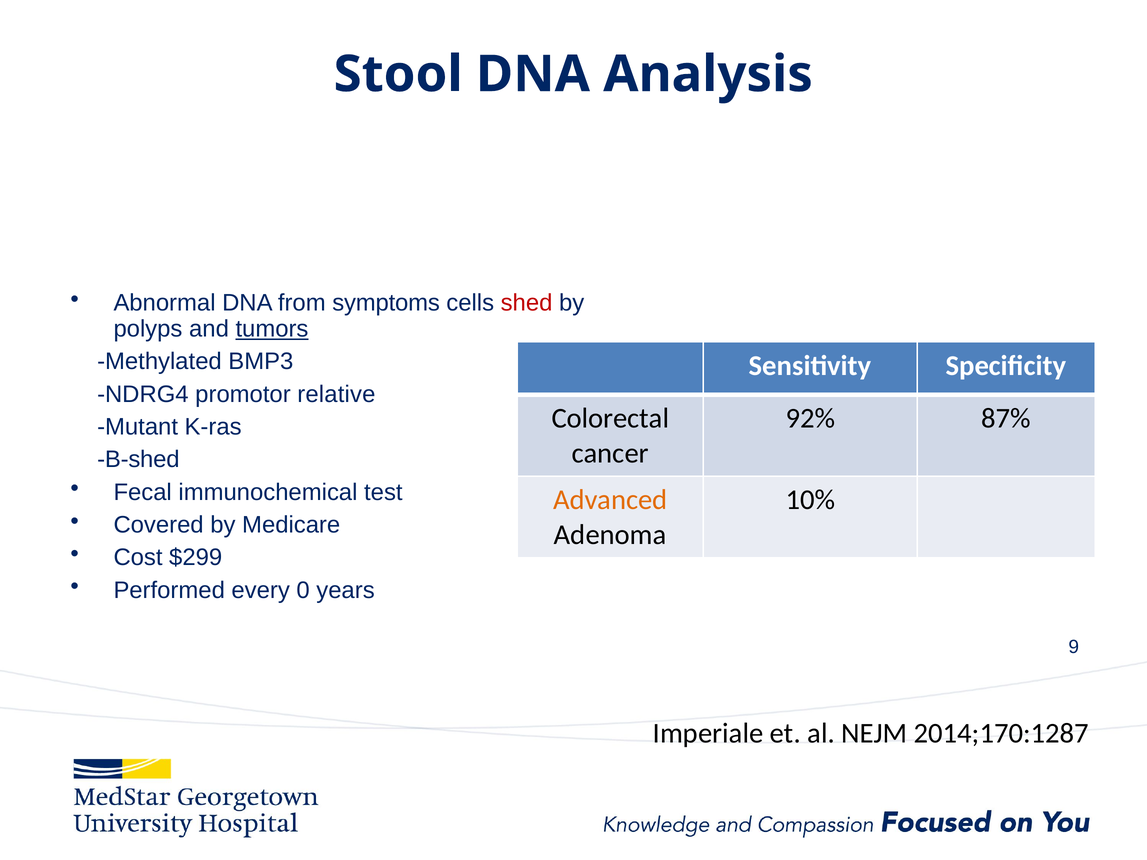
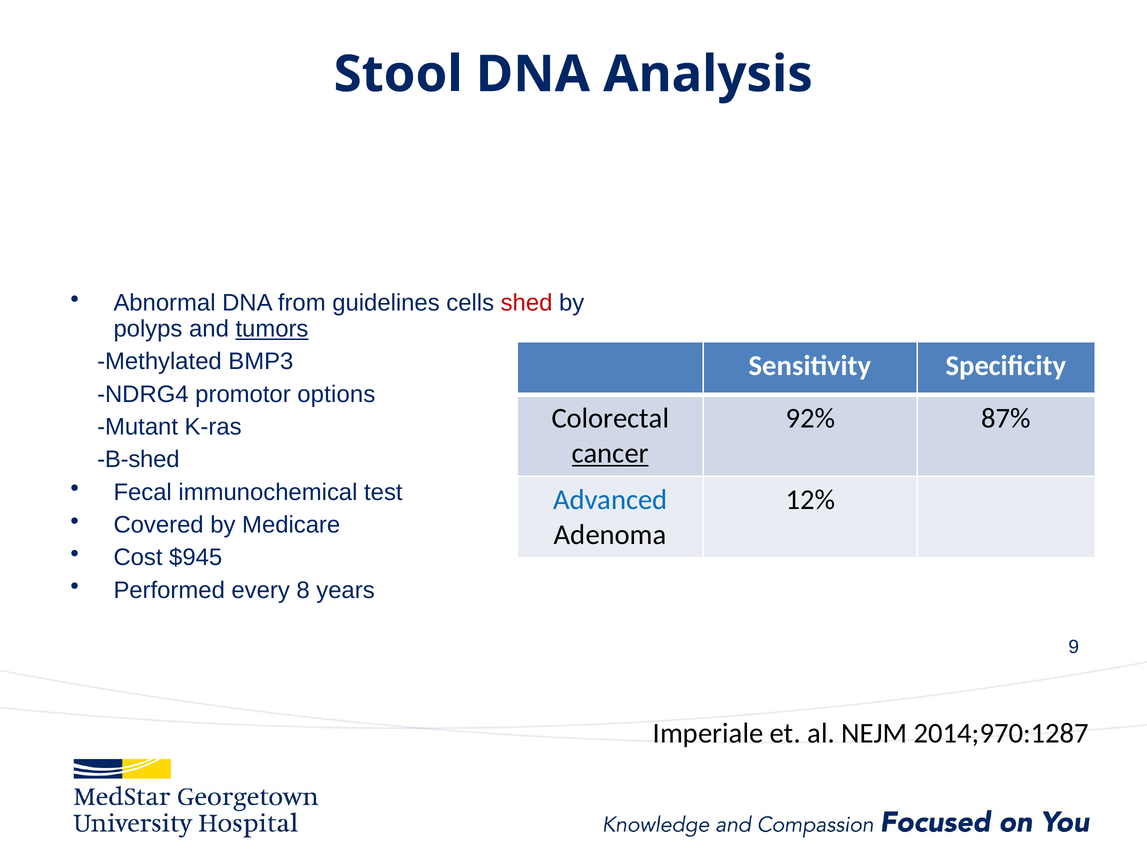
symptoms: symptoms -> guidelines
relative: relative -> options
cancer underline: none -> present
Advanced colour: orange -> blue
10%: 10% -> 12%
$299: $299 -> $945
0: 0 -> 8
2014;170:1287: 2014;170:1287 -> 2014;970:1287
